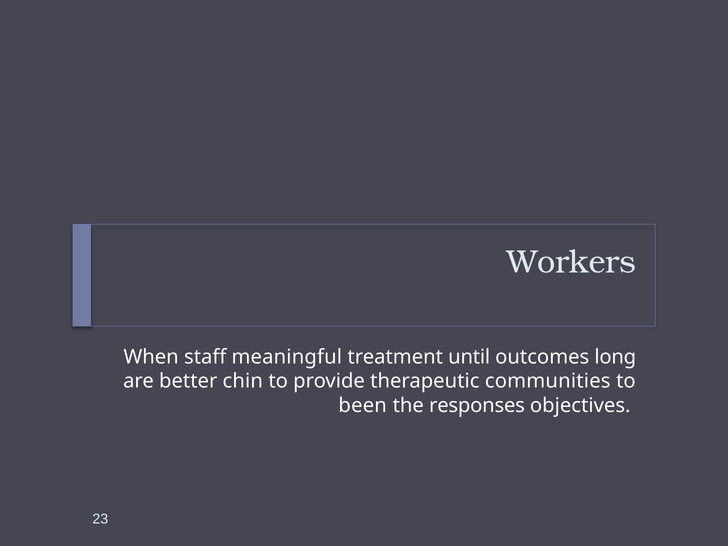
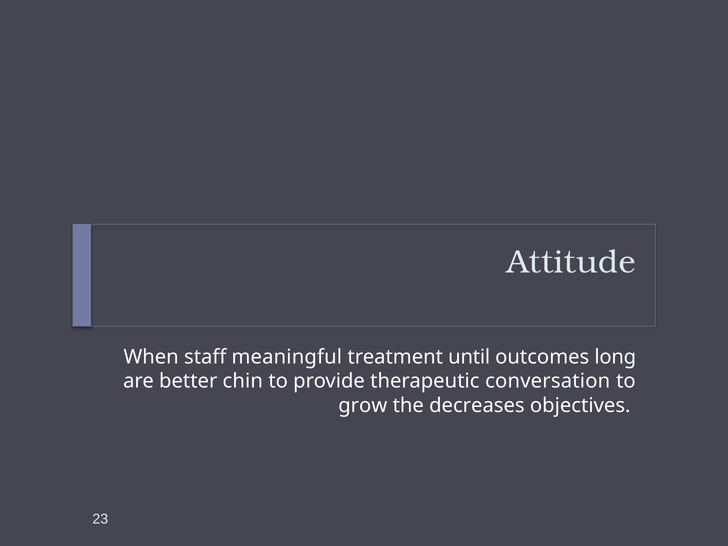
Workers: Workers -> Attitude
communities: communities -> conversation
been: been -> grow
responses: responses -> decreases
